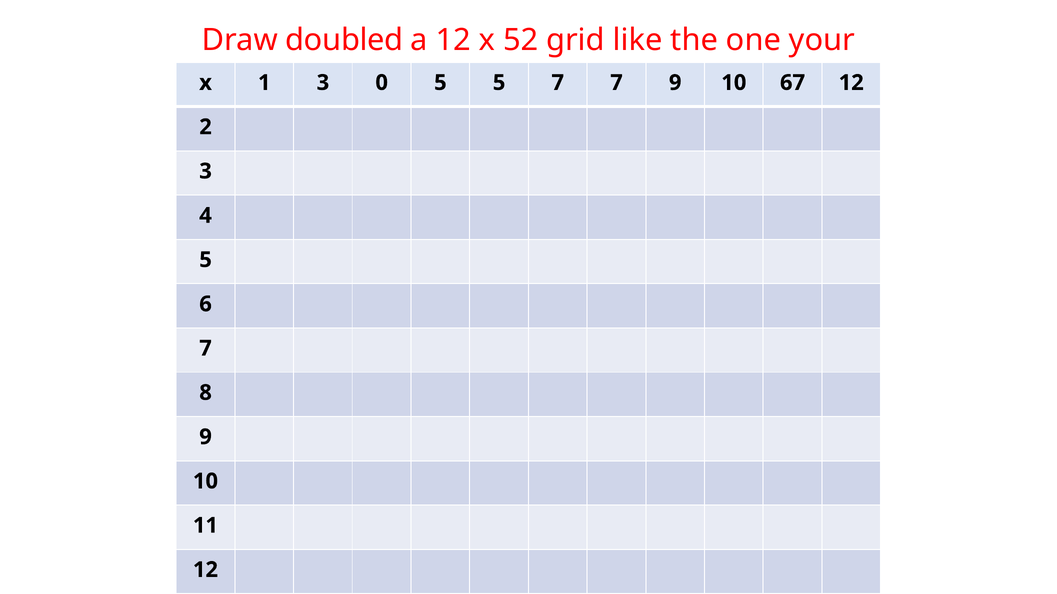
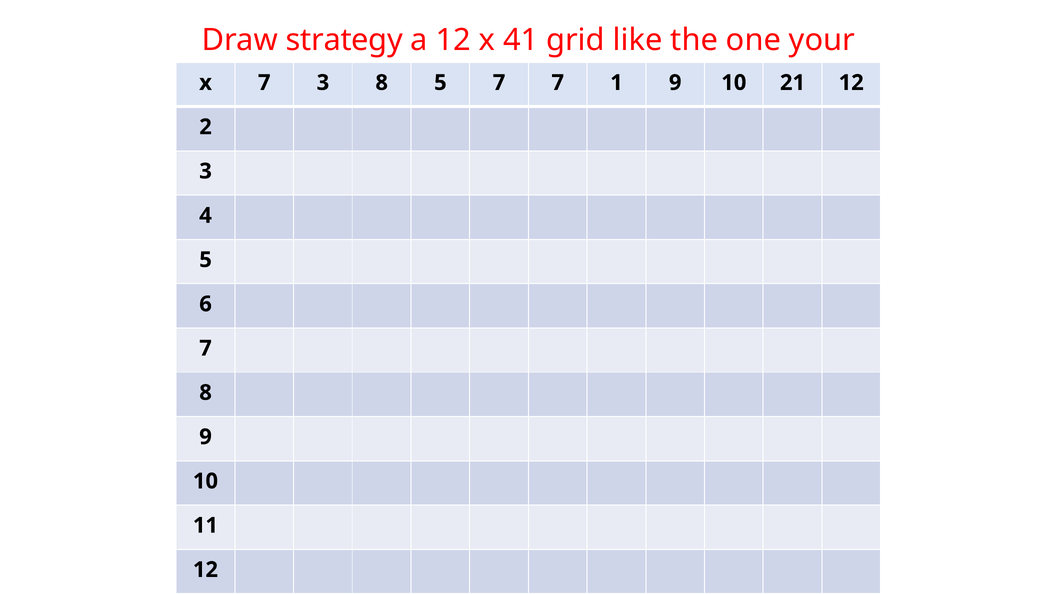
doubled: doubled -> strategy
52: 52 -> 41
x 1: 1 -> 7
3 0: 0 -> 8
5 5: 5 -> 7
7 7: 7 -> 1
67: 67 -> 21
